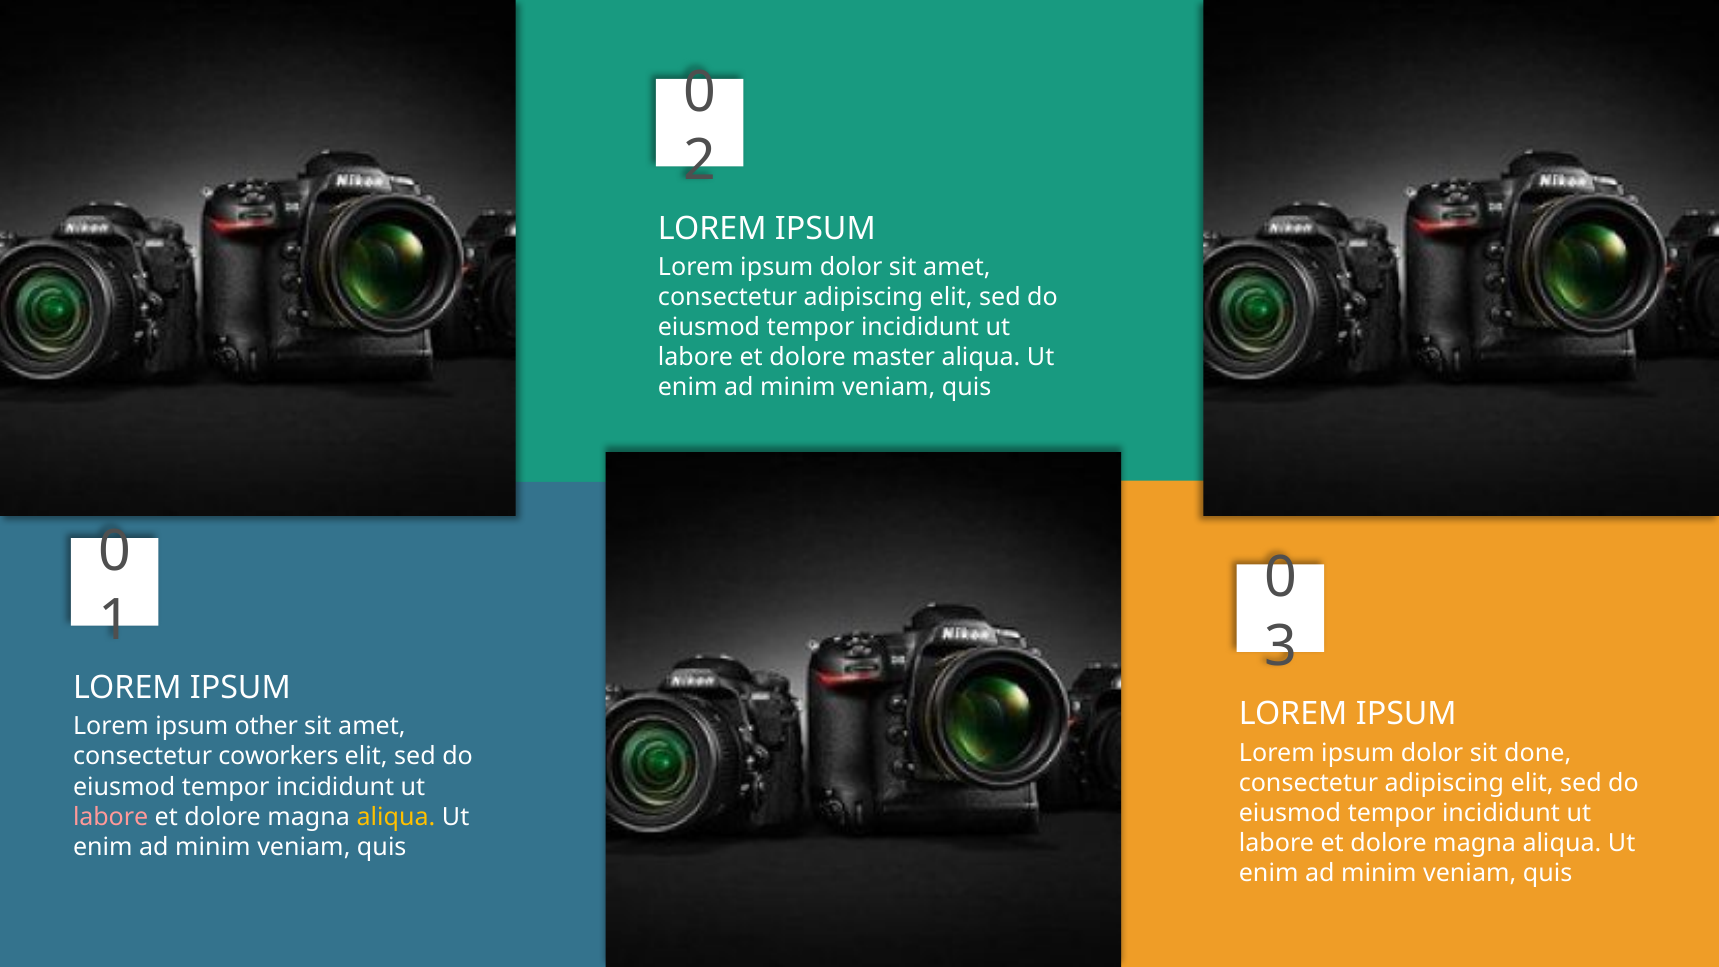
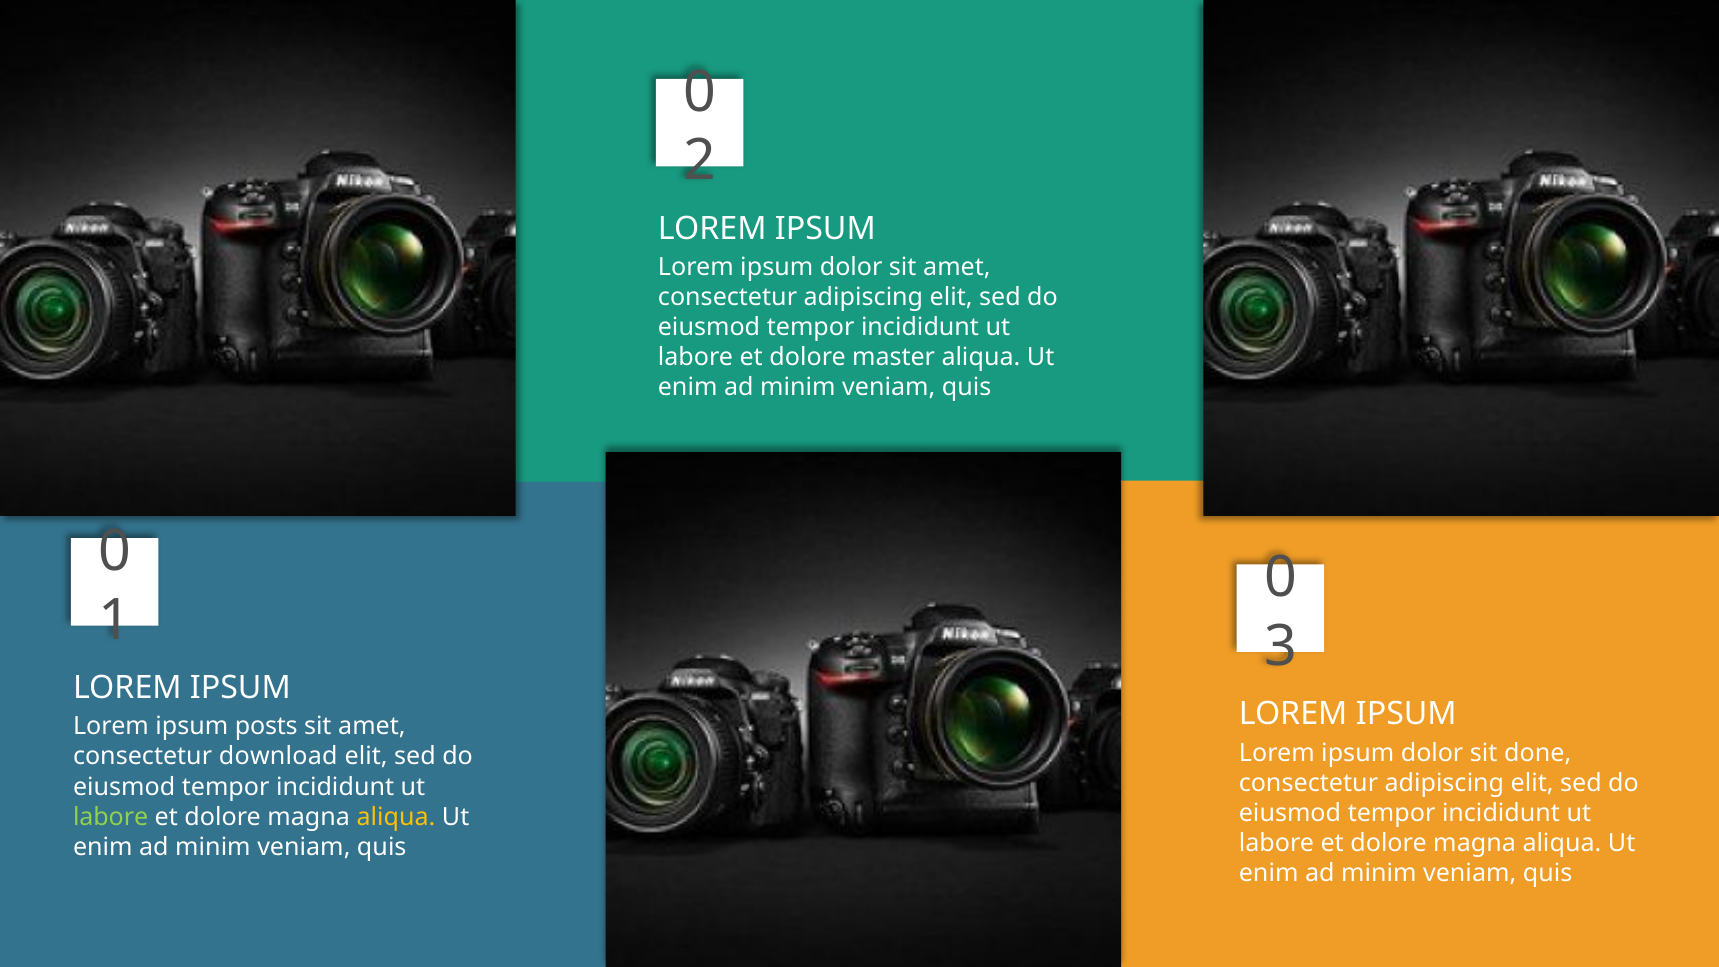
other: other -> posts
coworkers: coworkers -> download
labore at (111, 817) colour: pink -> light green
